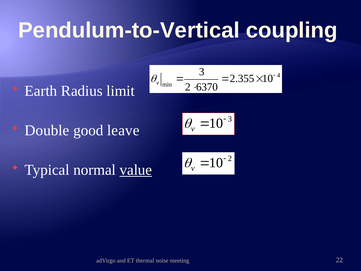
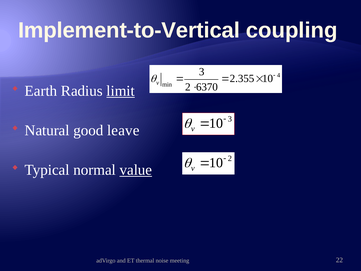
Pendulum-to-Vertical: Pendulum-to-Vertical -> Implement-to-Vertical
limit underline: none -> present
Double: Double -> Natural
